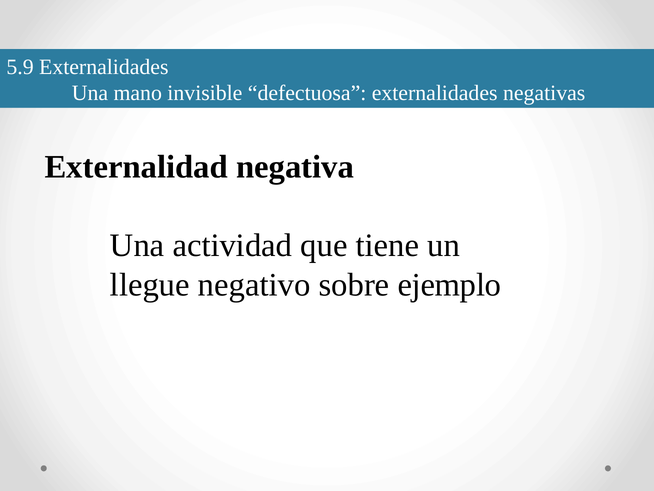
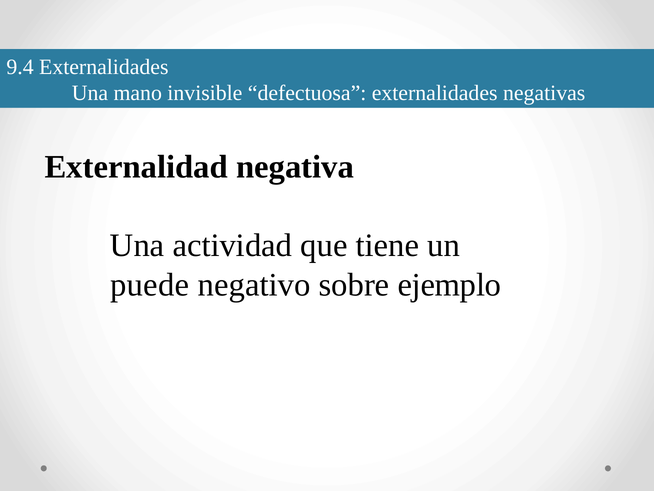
5.9: 5.9 -> 9.4
llegue: llegue -> puede
